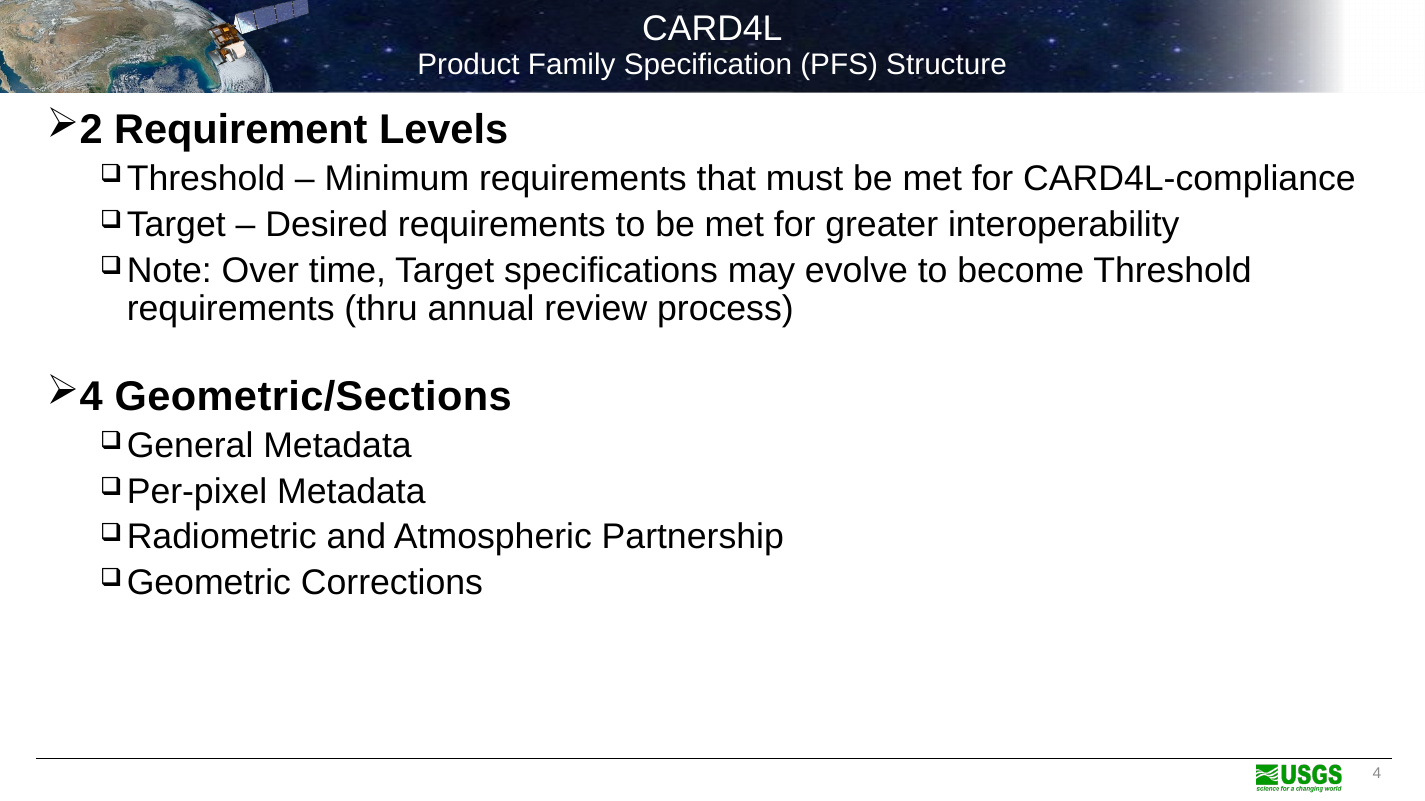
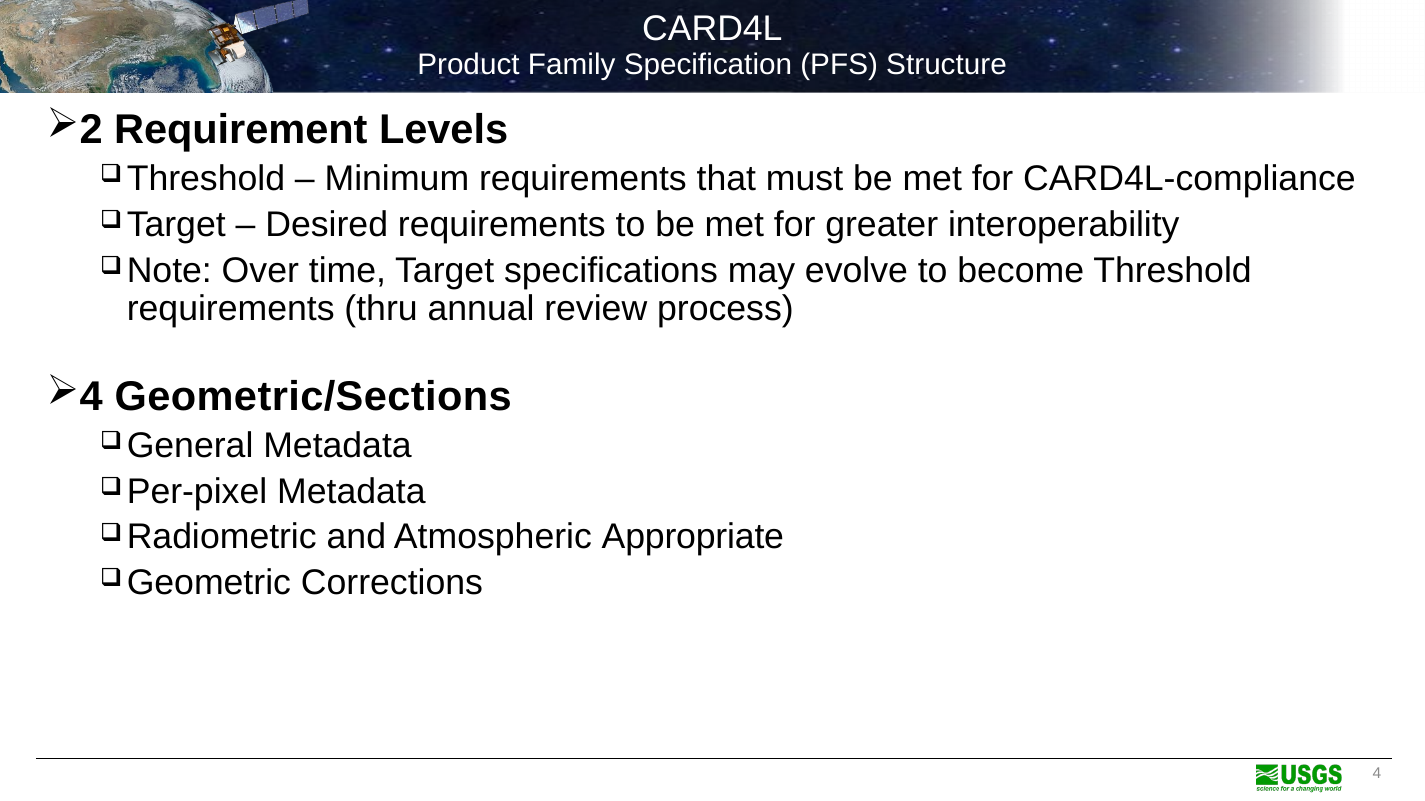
Partnership: Partnership -> Appropriate
